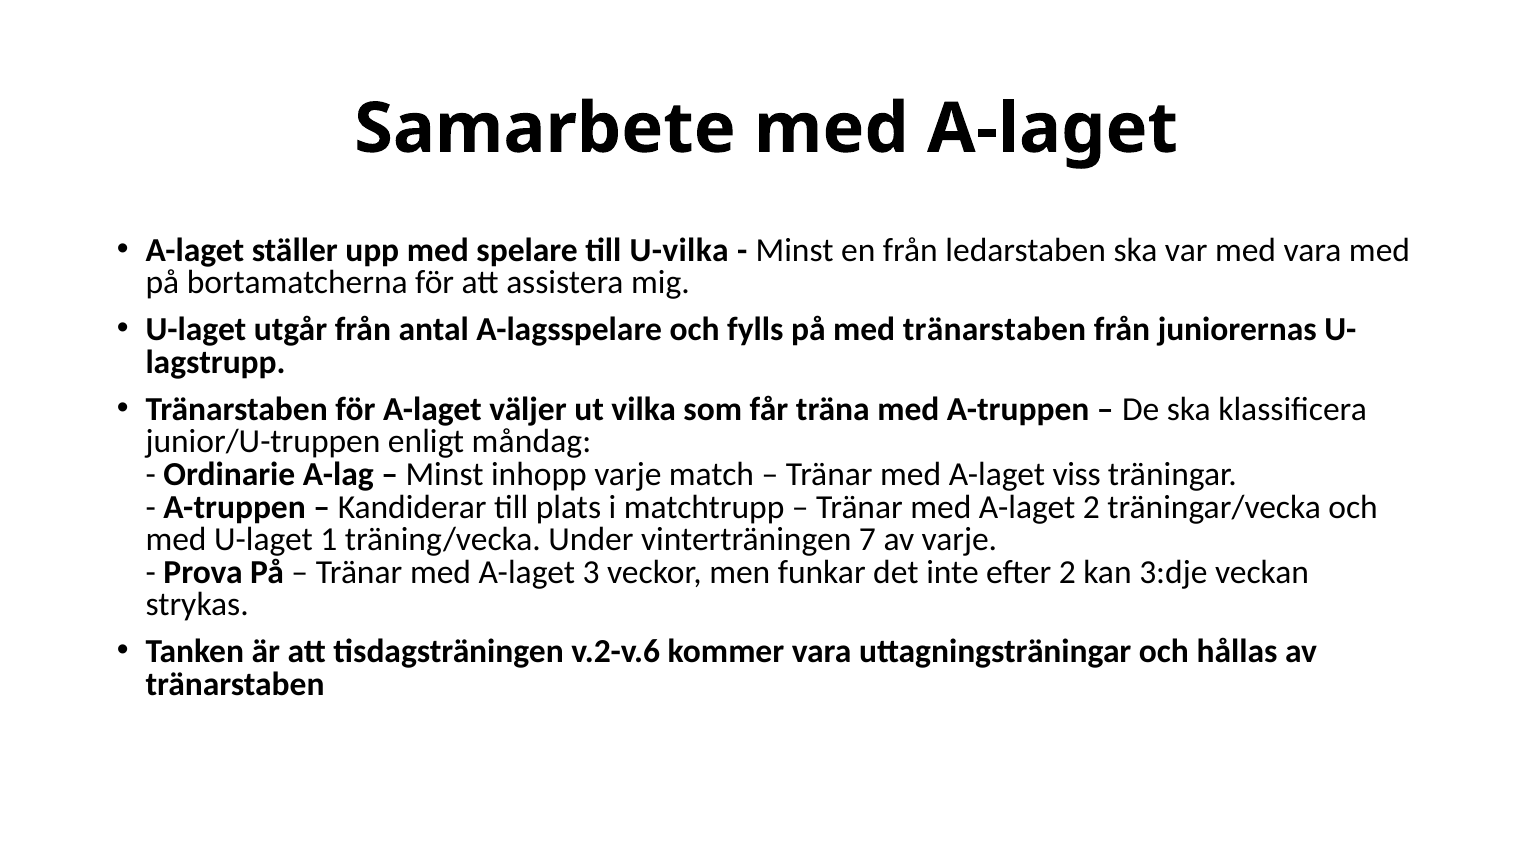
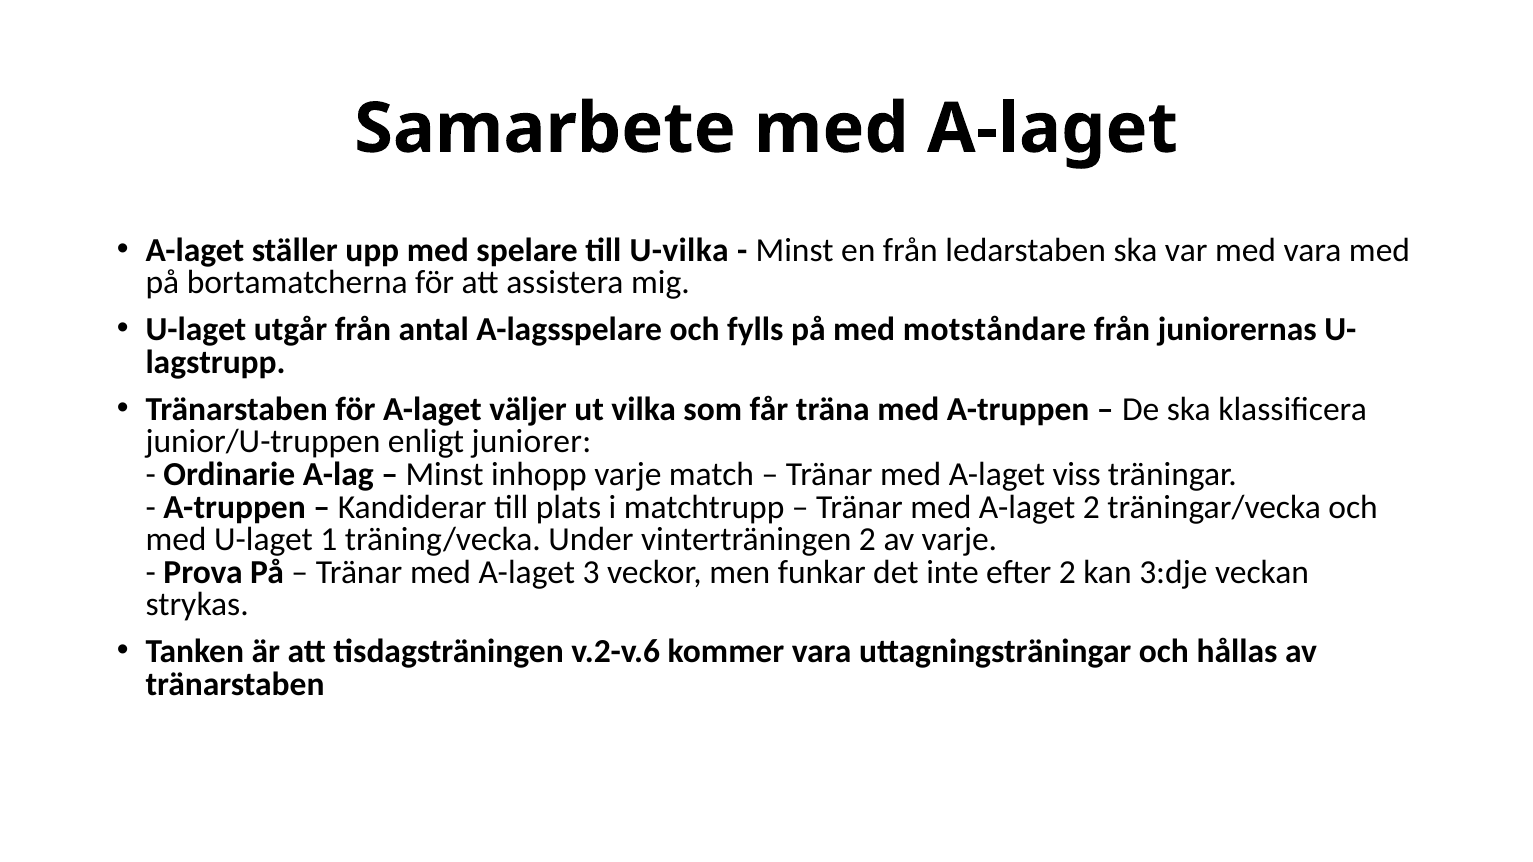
med tränarstaben: tränarstaben -> motståndare
måndag: måndag -> juniorer
vinterträningen 7: 7 -> 2
